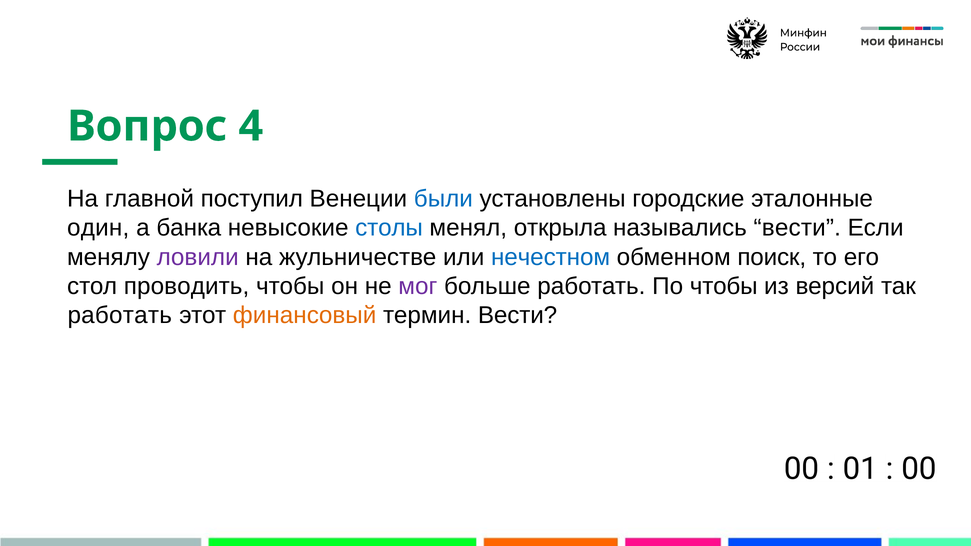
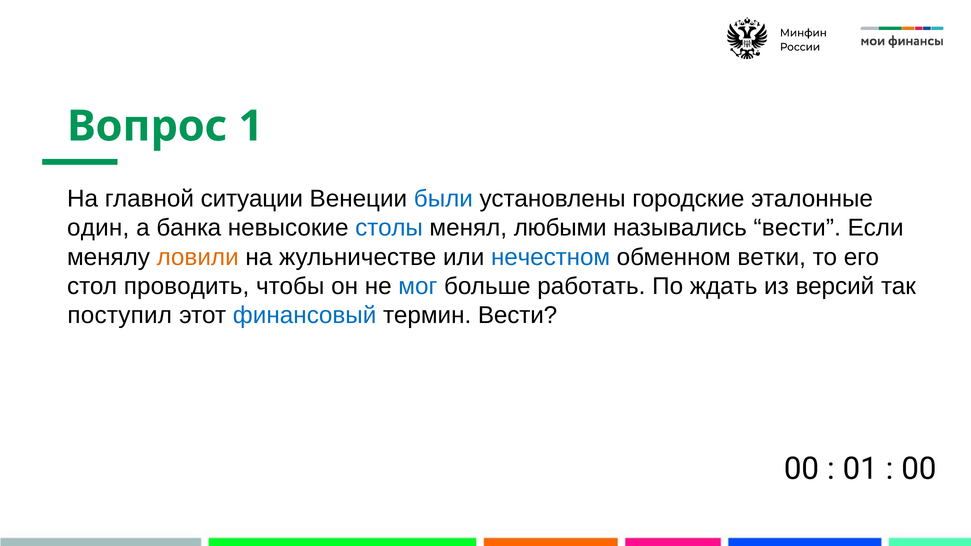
4: 4 -> 1
поступил: поступил -> ситуации
открыла: открыла -> любыми
ловили colour: purple -> orange
поиск: поиск -> ветки
мог colour: purple -> blue
По чтобы: чтобы -> ждать
работать at (120, 315): работать -> поступил
финансовый colour: orange -> blue
